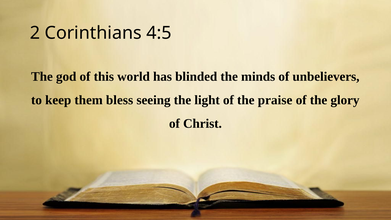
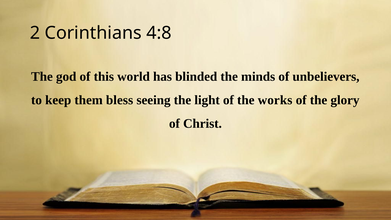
4:5: 4:5 -> 4:8
praise: praise -> works
